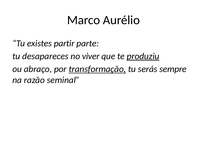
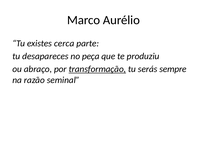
partir: partir -> cerca
viver: viver -> peça
produziu underline: present -> none
